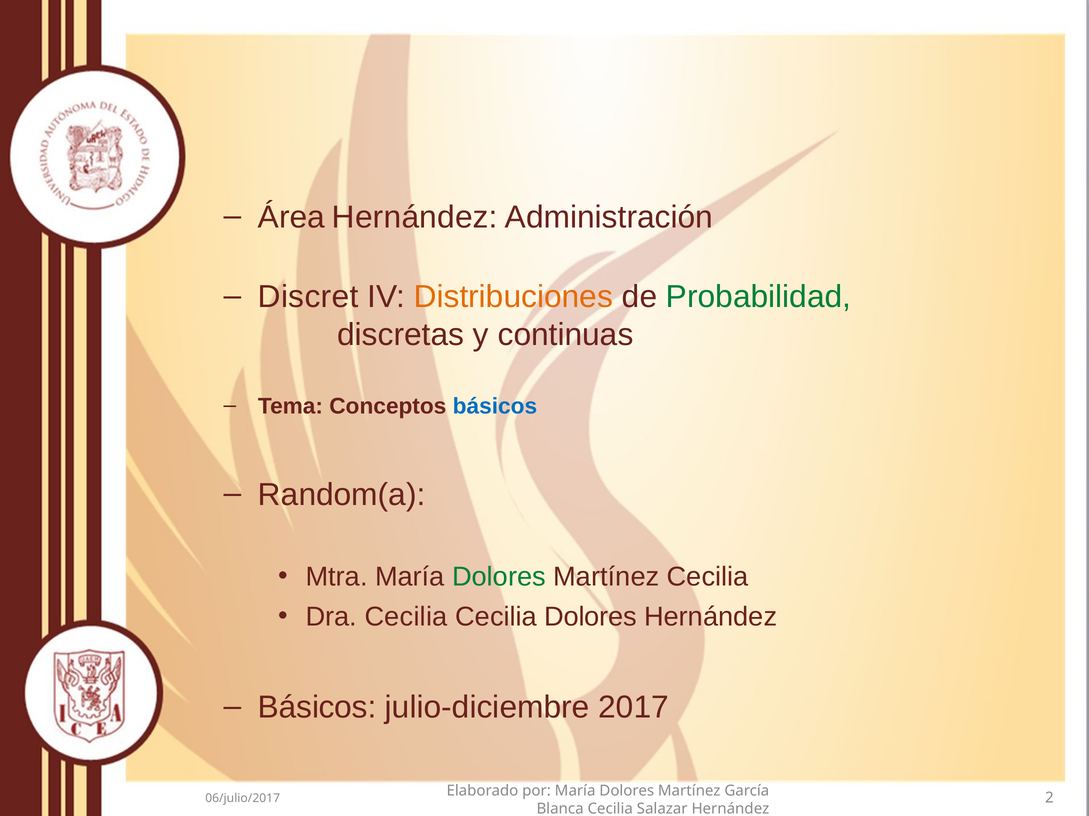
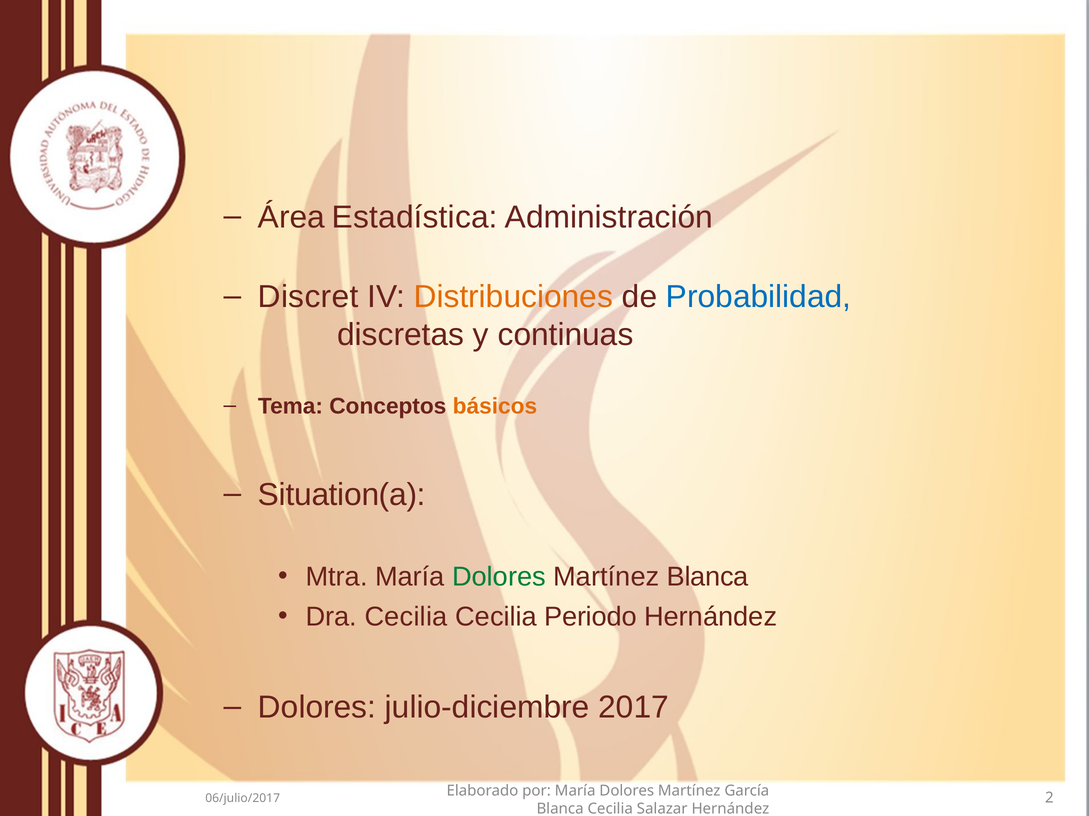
Área Hernández: Hernández -> Estadística
Probabilidad colour: green -> blue
básicos at (495, 407) colour: blue -> orange
Random(a: Random(a -> Situation(a
Martínez Cecilia: Cecilia -> Blanca
Cecilia Dolores: Dolores -> Periodo
Básicos at (317, 708): Básicos -> Dolores
